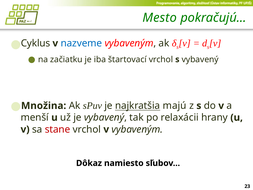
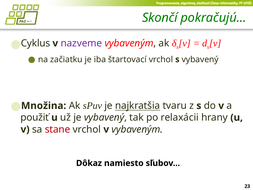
Mesto: Mesto -> Skončí
nazveme colour: blue -> purple
majú: majú -> tvaru
menší: menší -> použiť
